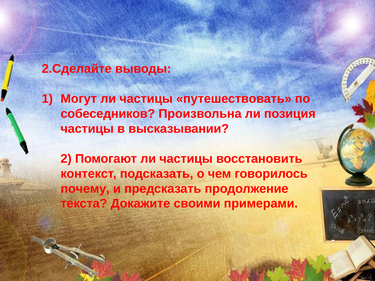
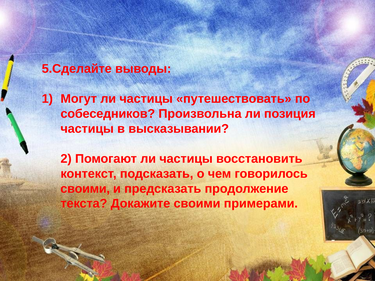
2.Сделайте: 2.Сделайте -> 5.Сделайте
почему at (85, 189): почему -> своими
